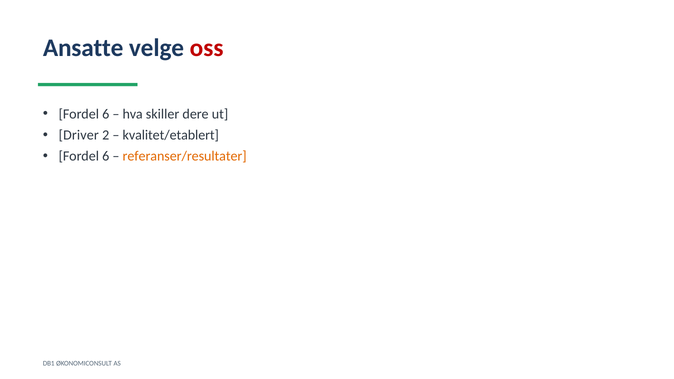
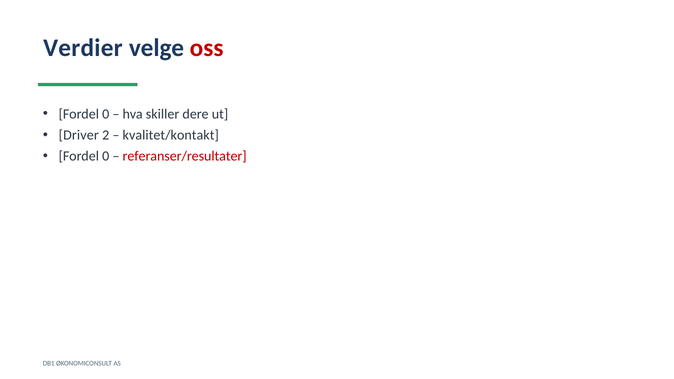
Ansatte: Ansatte -> Verdier
6 at (106, 114): 6 -> 0
kvalitet/etablert: kvalitet/etablert -> kvalitet/kontakt
6 at (106, 156): 6 -> 0
referanser/resultater colour: orange -> red
